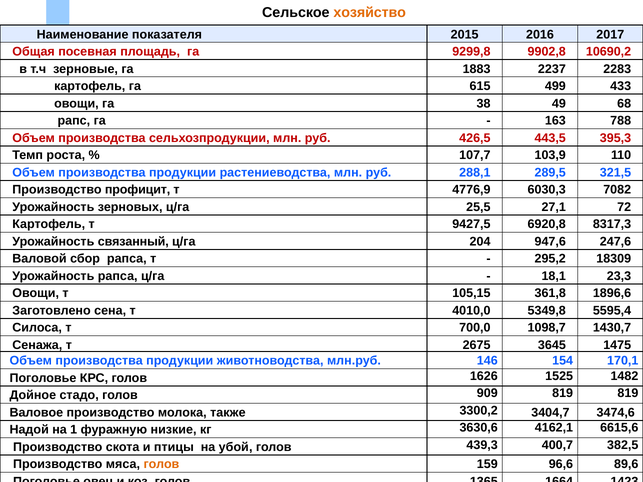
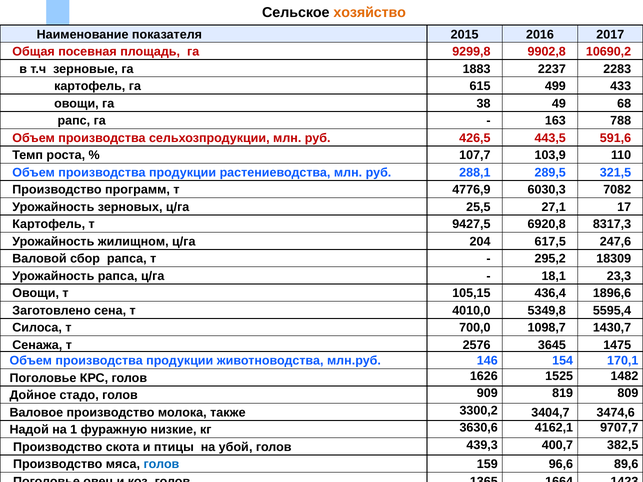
395,3: 395,3 -> 591,6
профицит: профицит -> программ
72: 72 -> 17
связанный: связанный -> жилищном
947,6: 947,6 -> 617,5
361,8: 361,8 -> 436,4
2675: 2675 -> 2576
819 819: 819 -> 809
6615,6: 6615,6 -> 9707,7
голов at (161, 465) colour: orange -> blue
